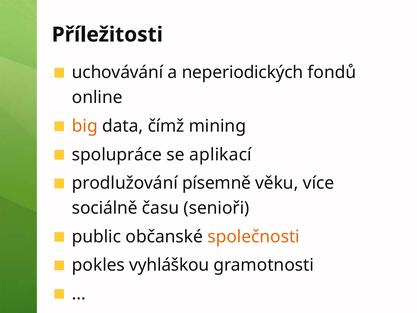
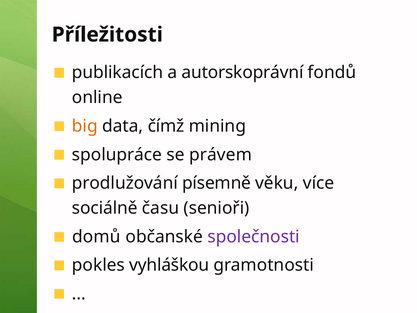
uchovávání: uchovávání -> publikacích
neperiodických: neperiodických -> autorskoprávní
aplikací: aplikací -> právem
public: public -> domů
společnosti colour: orange -> purple
